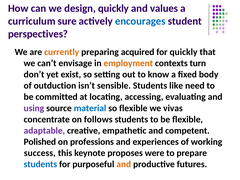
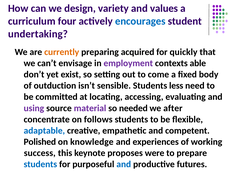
design quickly: quickly -> variety
sure: sure -> four
perspectives: perspectives -> undertaking
employment colour: orange -> purple
turn: turn -> able
know: know -> come
like: like -> less
material colour: blue -> purple
so flexible: flexible -> needed
vivas: vivas -> after
adaptable colour: purple -> blue
professions: professions -> knowledge
and at (124, 164) colour: orange -> blue
